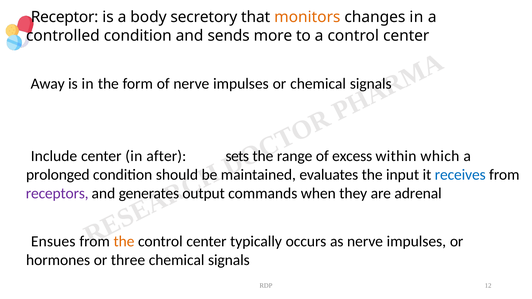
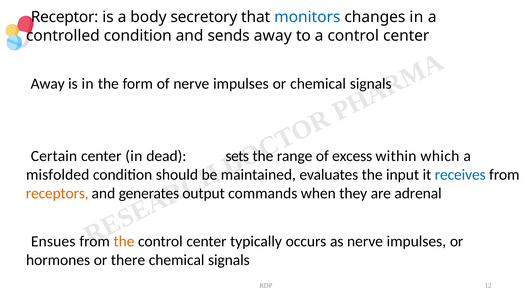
monitors colour: orange -> blue
sends more: more -> away
Include: Include -> Certain
after: after -> dead
prolonged: prolonged -> misfolded
receptors colour: purple -> orange
three: three -> there
